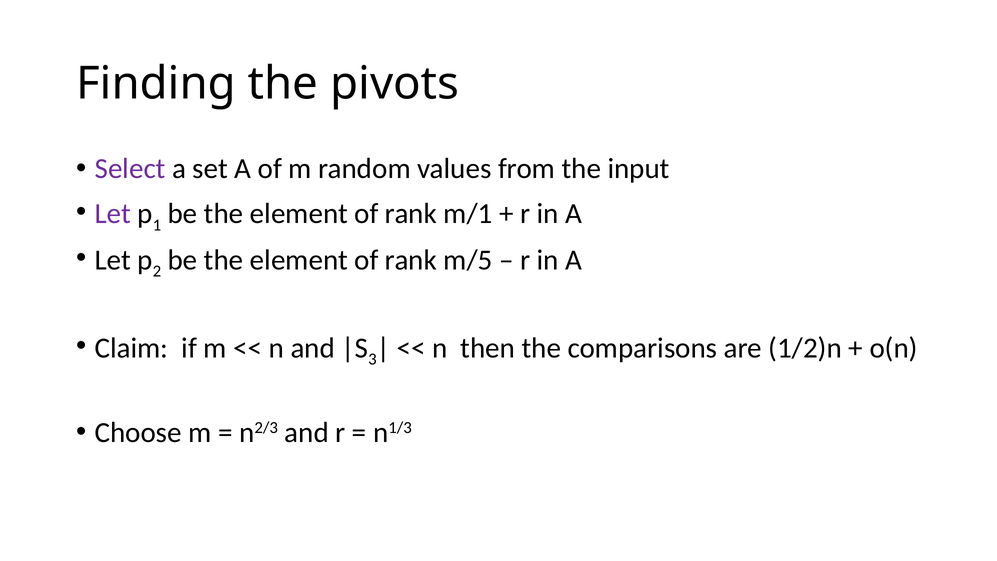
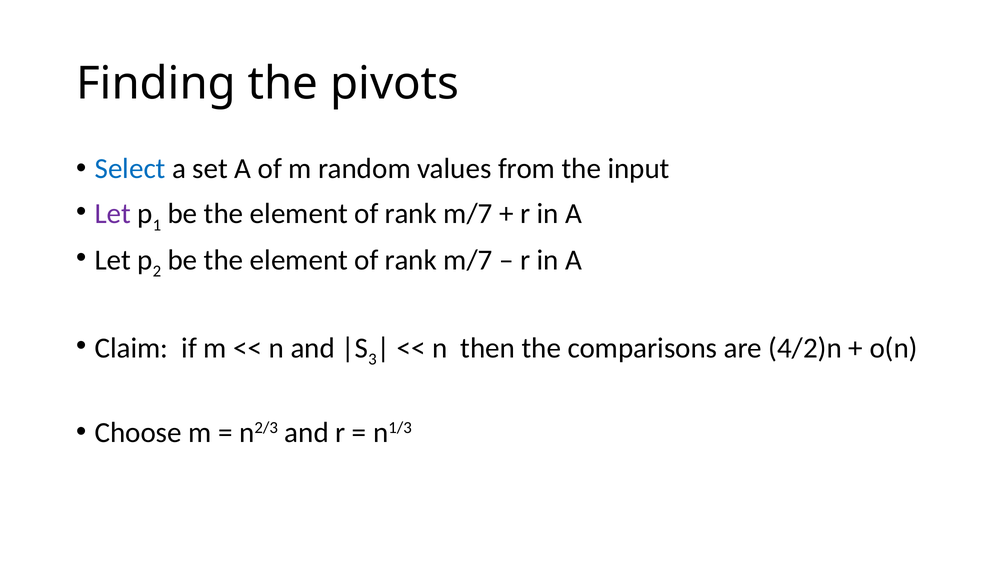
Select colour: purple -> blue
m/1 at (468, 214): m/1 -> m/7
m/5 at (468, 260): m/5 -> m/7
1/2)n: 1/2)n -> 4/2)n
